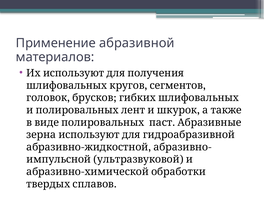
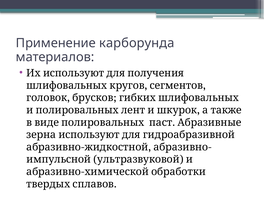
абразивной: абразивной -> карборунда
